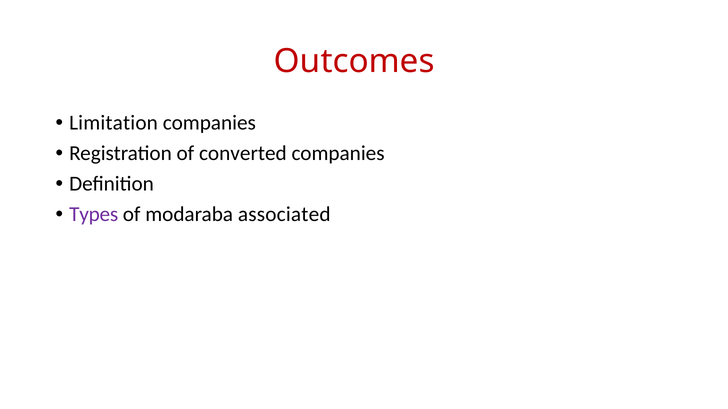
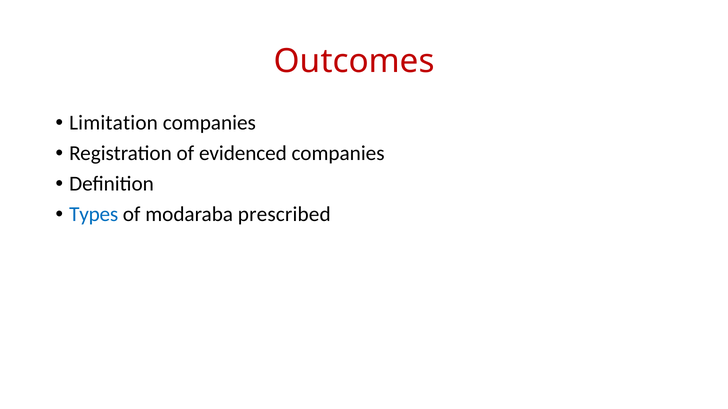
converted: converted -> evidenced
Types colour: purple -> blue
associated: associated -> prescribed
